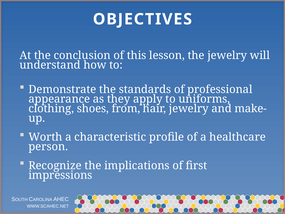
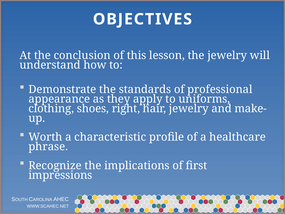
from: from -> right
person: person -> phrase
